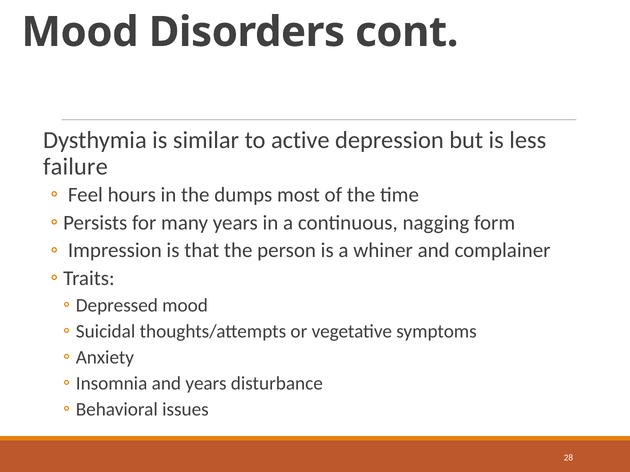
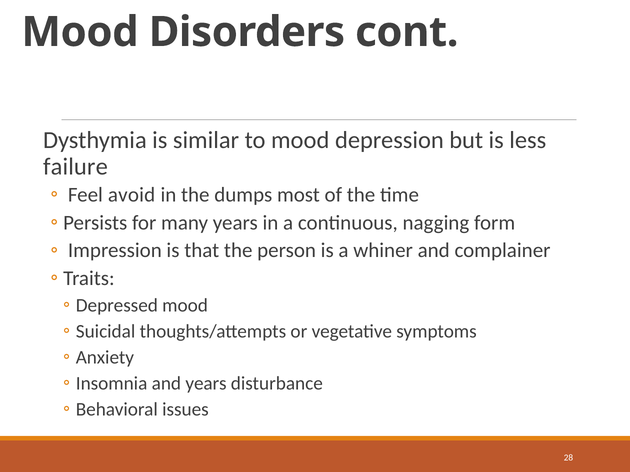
to active: active -> mood
hours: hours -> avoid
